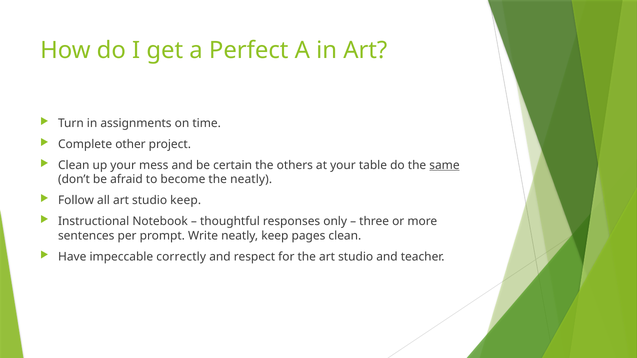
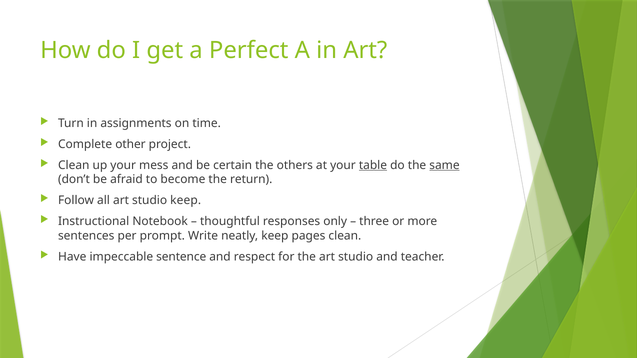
table underline: none -> present
the neatly: neatly -> return
correctly: correctly -> sentence
